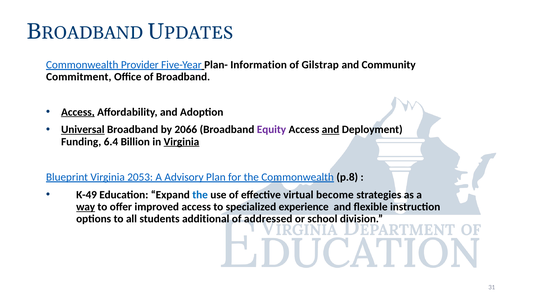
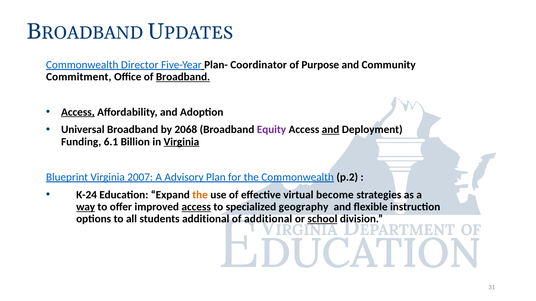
Provider: Provider -> Director
Information: Information -> Coordinator
Gilstrap: Gilstrap -> Purpose
Broadband at (183, 77) underline: none -> present
Universal underline: present -> none
2066: 2066 -> 2068
6.4: 6.4 -> 6.1
2053: 2053 -> 2007
p.8: p.8 -> p.2
K-49: K-49 -> K-24
the at (200, 195) colour: blue -> orange
access at (196, 207) underline: none -> present
experience: experience -> geography
of addressed: addressed -> additional
school underline: none -> present
